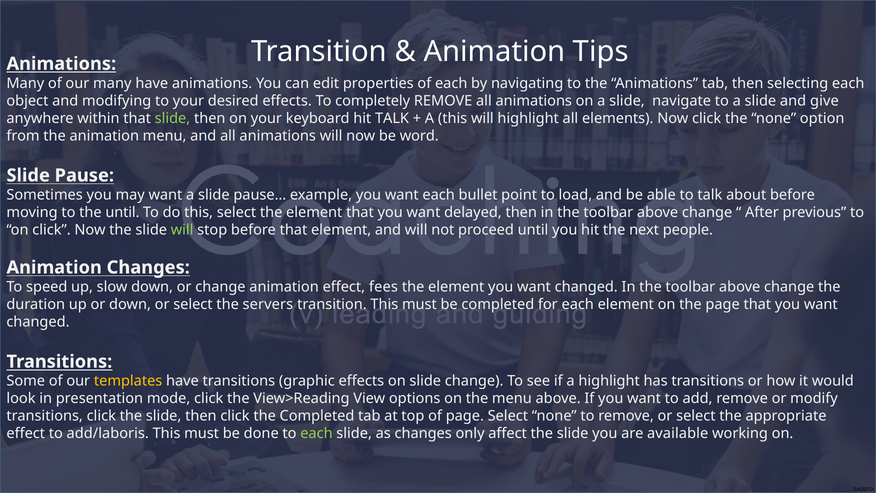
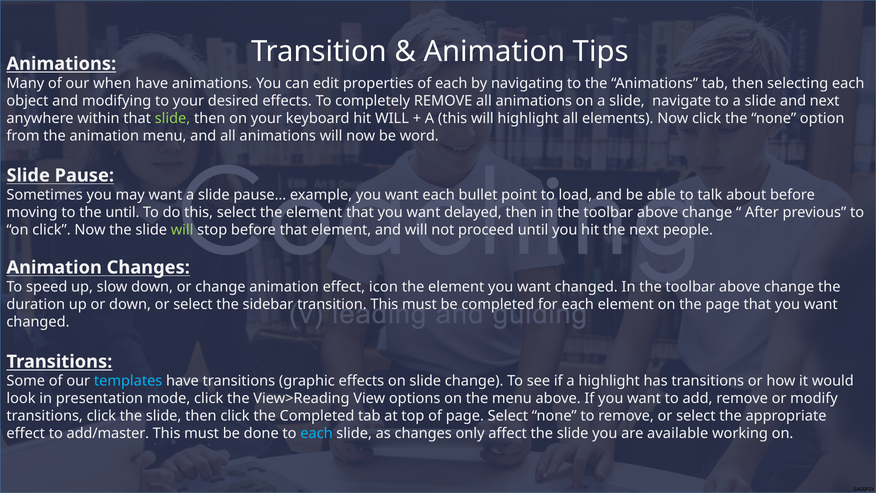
our many: many -> when
and give: give -> next
hit TALK: TALK -> WILL
fees: fees -> icon
servers: servers -> sidebar
templates colour: yellow -> light blue
add/laboris: add/laboris -> add/master
each at (316, 433) colour: light green -> light blue
